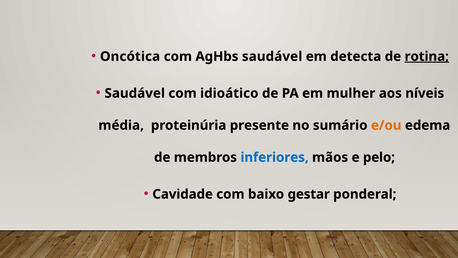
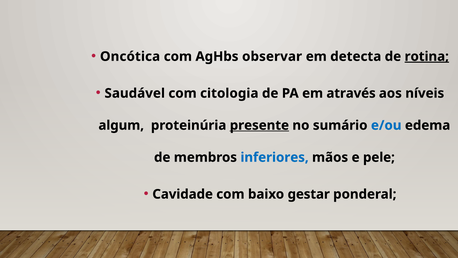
AgHbs saudável: saudável -> observar
idioático: idioático -> citologia
mulher: mulher -> através
média: média -> algum
presente underline: none -> present
e/ou colour: orange -> blue
pelo: pelo -> pele
